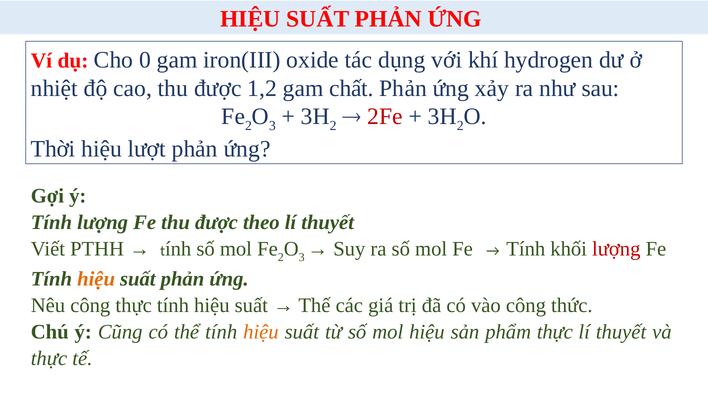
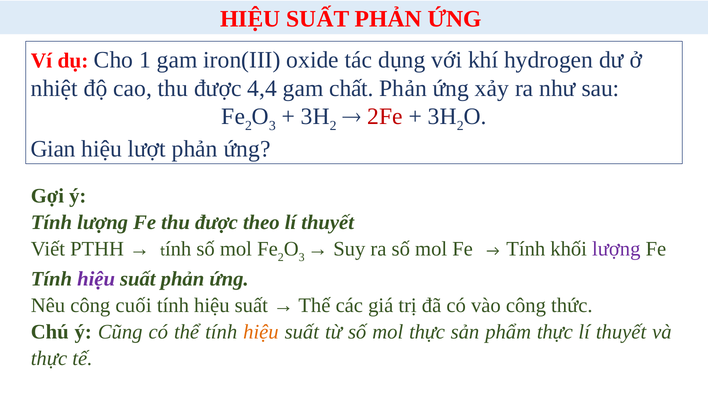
0: 0 -> 1
1,2: 1,2 -> 4,4
Thời: Thời -> Gian
lượng at (616, 249) colour: red -> purple
hiệu at (96, 279) colour: orange -> purple
công thực: thực -> cuối
mol hiệu: hiệu -> thực
